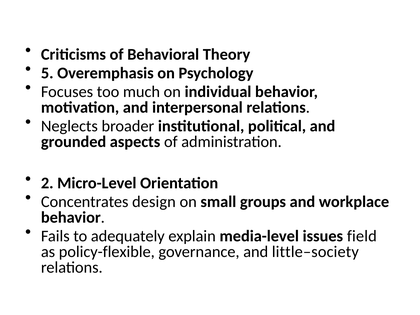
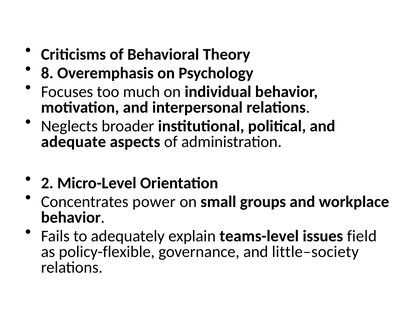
5: 5 -> 8
grounded: grounded -> adequate
design: design -> power
media-level: media-level -> teams-level
